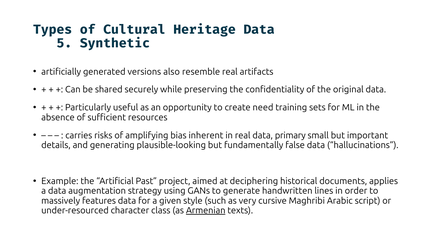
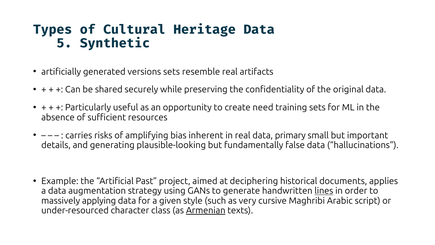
versions also: also -> sets
lines underline: none -> present
features: features -> applying
